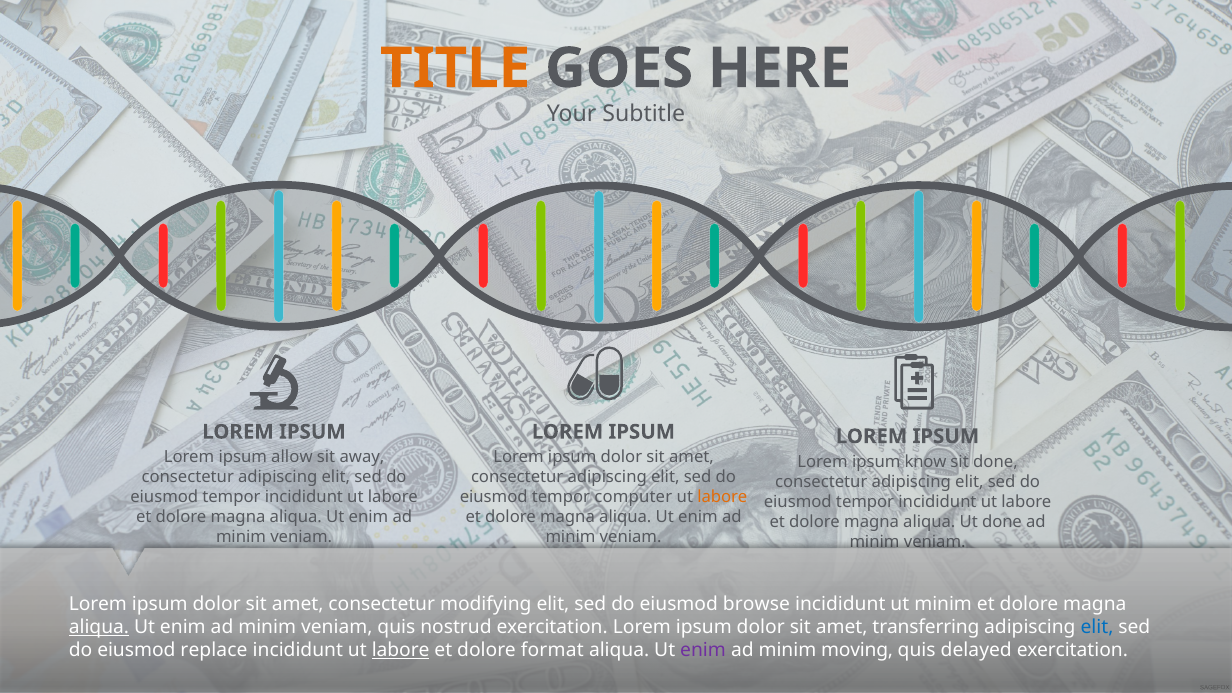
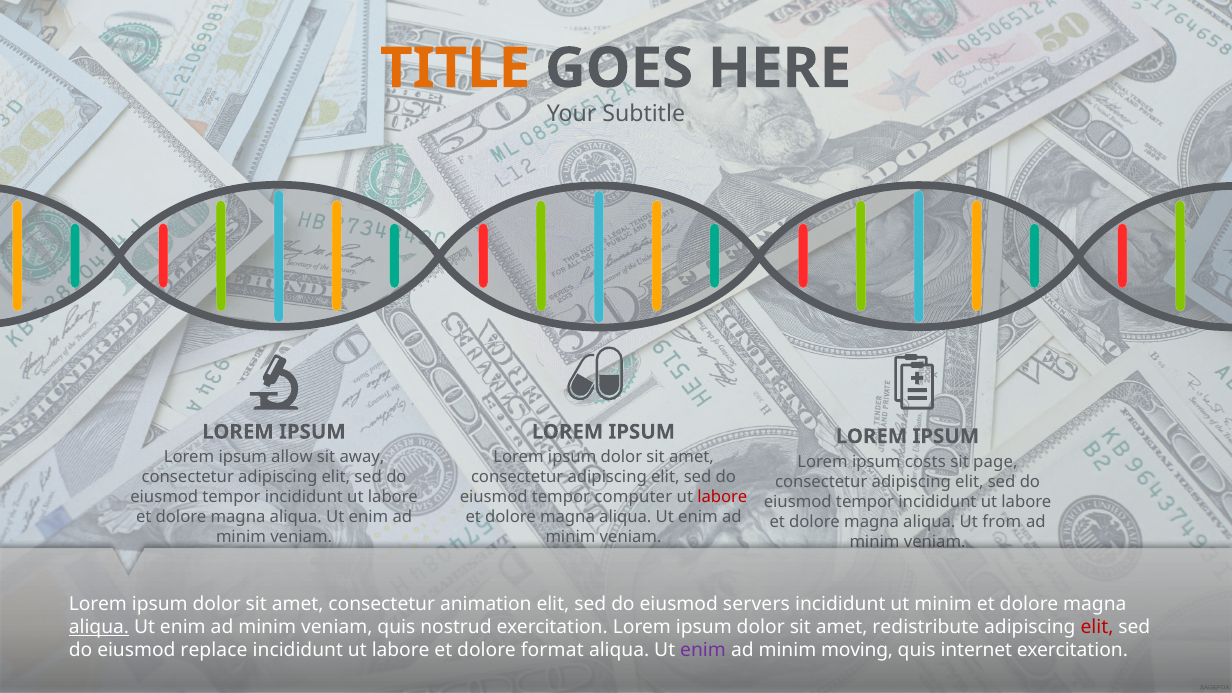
know: know -> costs
sit done: done -> page
labore at (722, 497) colour: orange -> red
Ut done: done -> from
modifying: modifying -> animation
browse: browse -> servers
transferring: transferring -> redistribute
elit at (1097, 627) colour: blue -> red
labore at (401, 650) underline: present -> none
delayed: delayed -> internet
